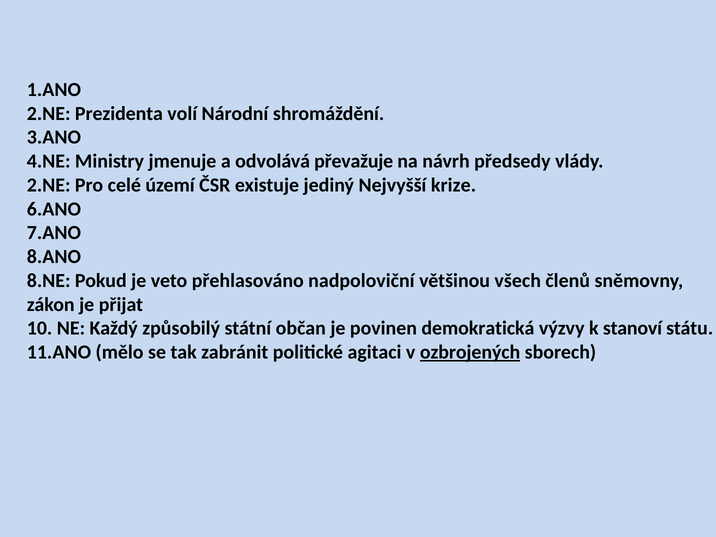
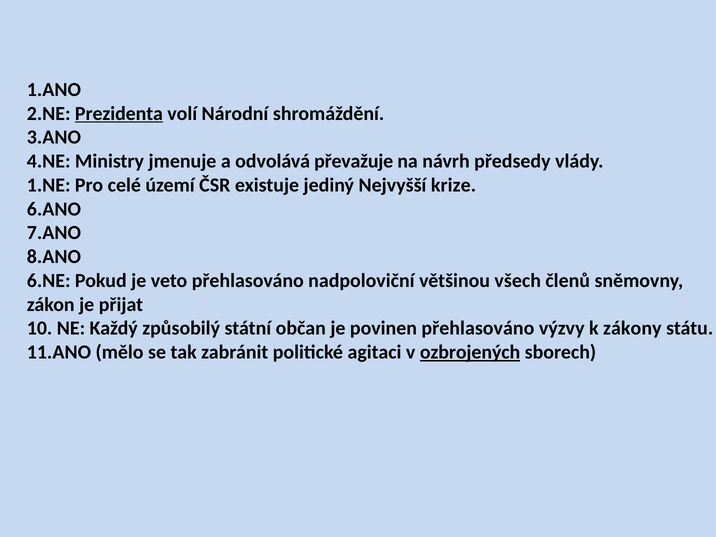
Prezidenta underline: none -> present
2.NE at (49, 185): 2.NE -> 1.NE
8.NE: 8.NE -> 6.NE
povinen demokratická: demokratická -> přehlasováno
stanoví: stanoví -> zákony
